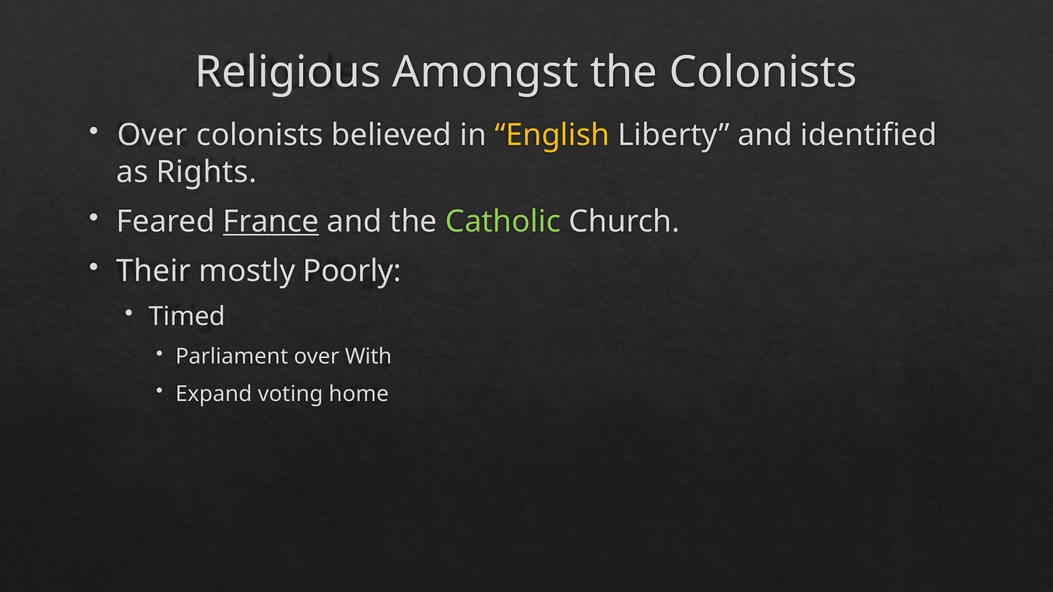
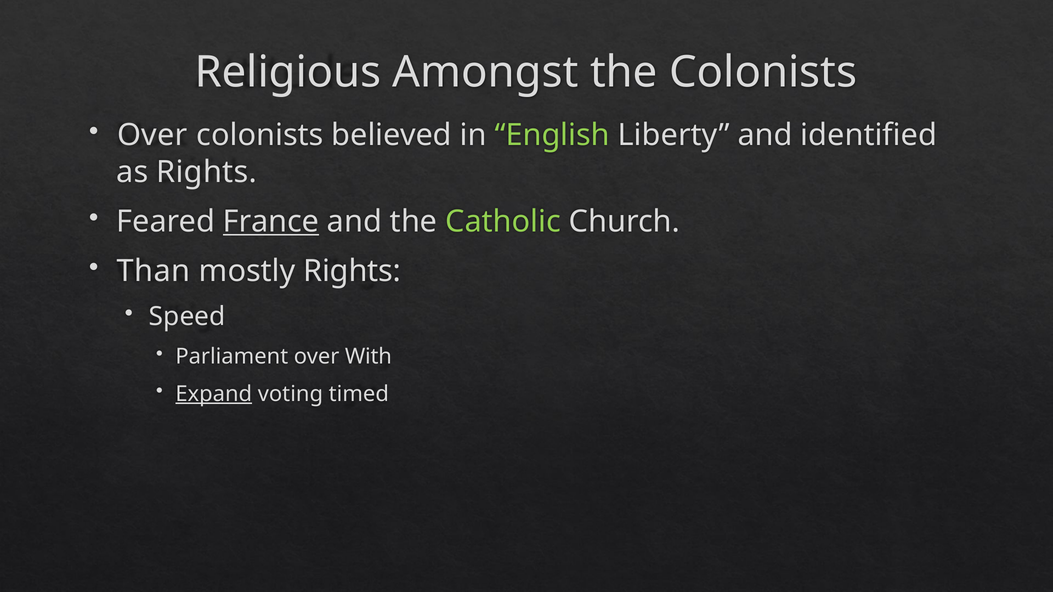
English colour: yellow -> light green
Their: Their -> Than
mostly Poorly: Poorly -> Rights
Timed: Timed -> Speed
Expand underline: none -> present
home: home -> timed
